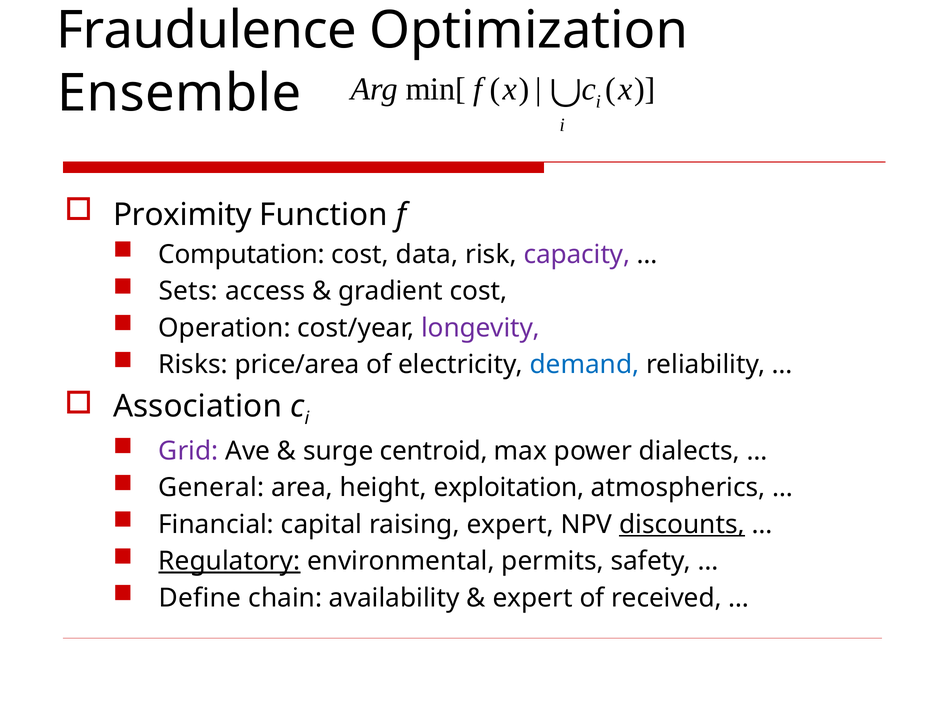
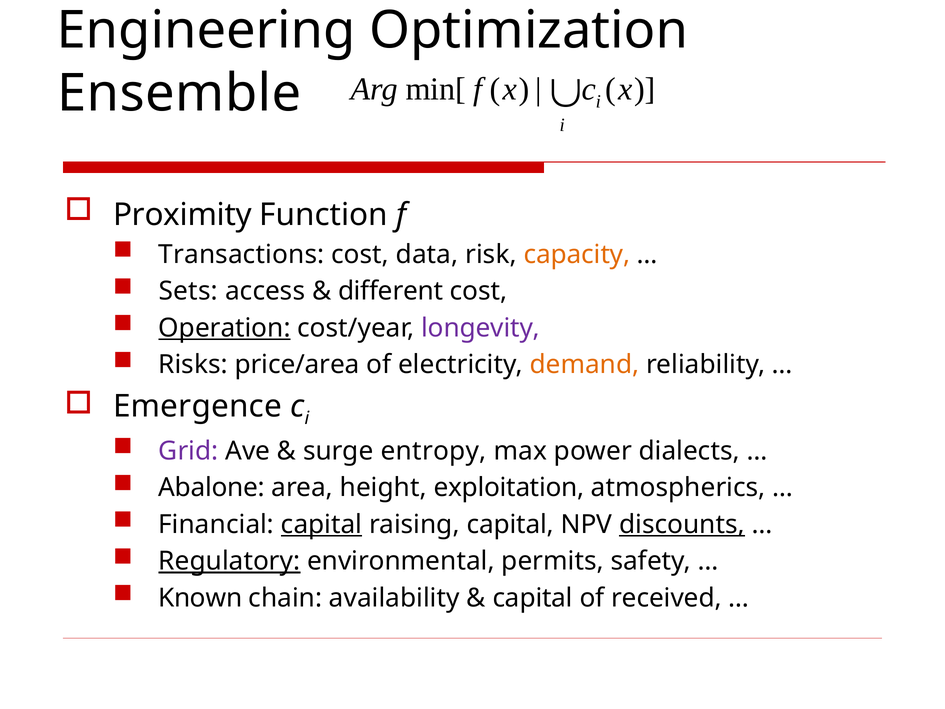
Fraudulence: Fraudulence -> Engineering
Computation: Computation -> Transactions
capacity colour: purple -> orange
gradient: gradient -> different
Operation underline: none -> present
demand colour: blue -> orange
Association: Association -> Emergence
centroid: centroid -> entropy
General: General -> Abalone
capital at (322, 524) underline: none -> present
raising expert: expert -> capital
Define: Define -> Known
expert at (533, 598): expert -> capital
